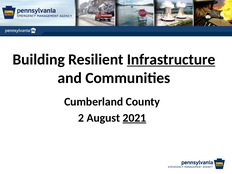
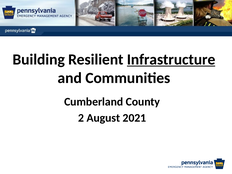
2021 underline: present -> none
